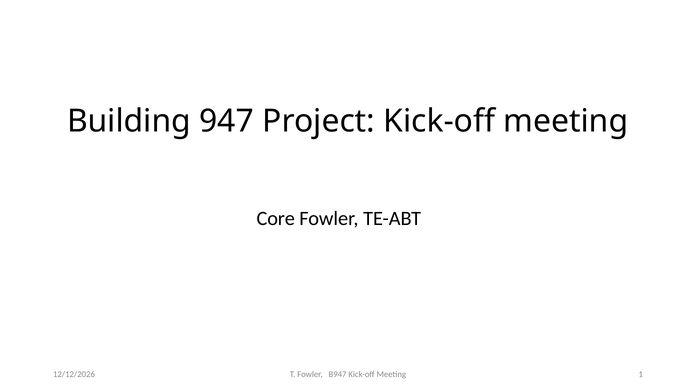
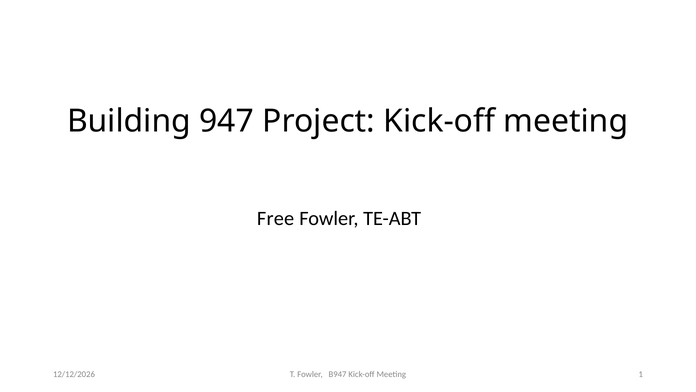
Core: Core -> Free
